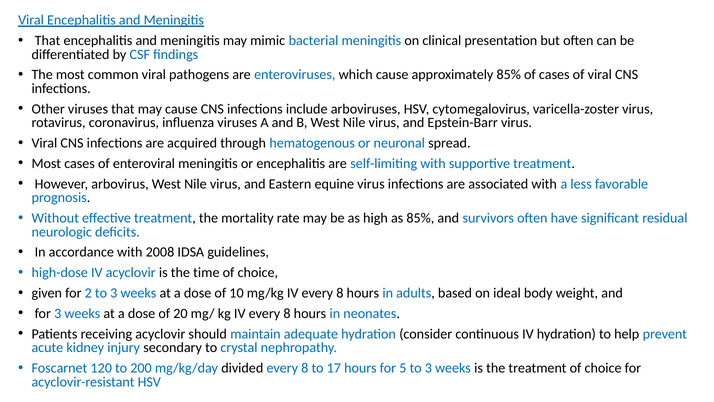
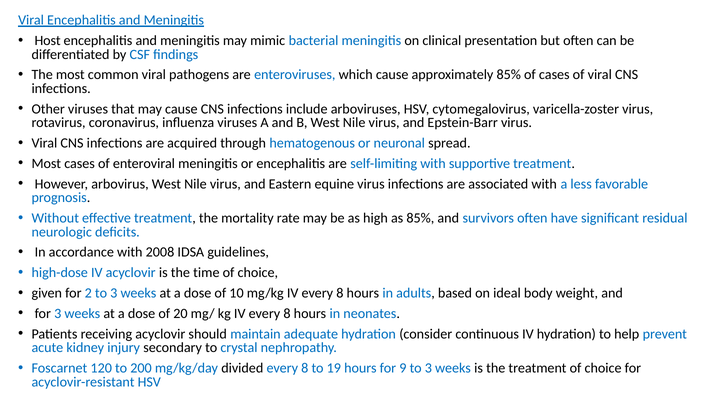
That at (48, 41): That -> Host
17: 17 -> 19
5: 5 -> 9
